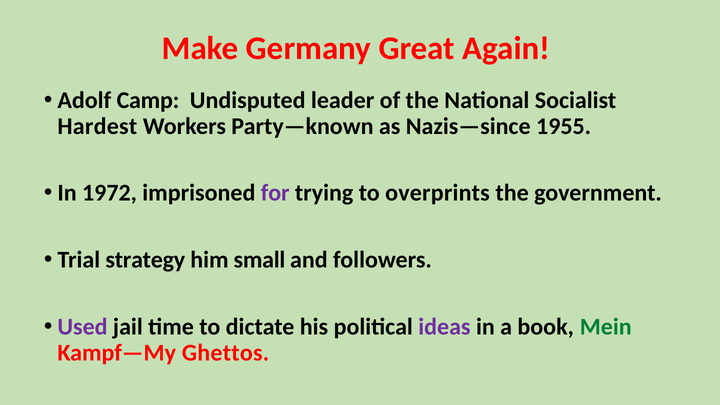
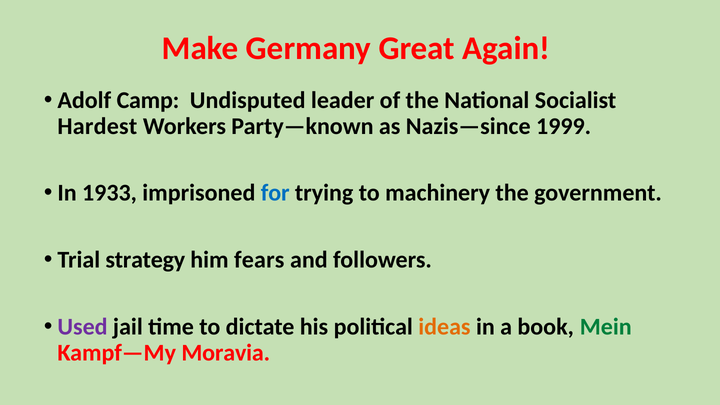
1955: 1955 -> 1999
1972: 1972 -> 1933
for colour: purple -> blue
overprints: overprints -> machinery
small: small -> fears
ideas colour: purple -> orange
Ghettos: Ghettos -> Moravia
